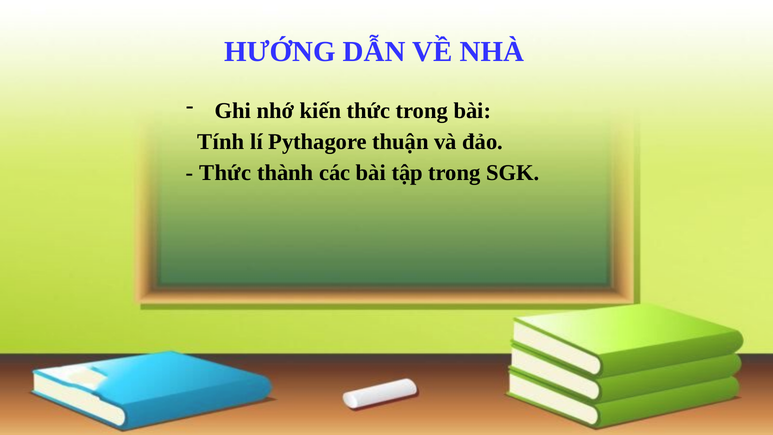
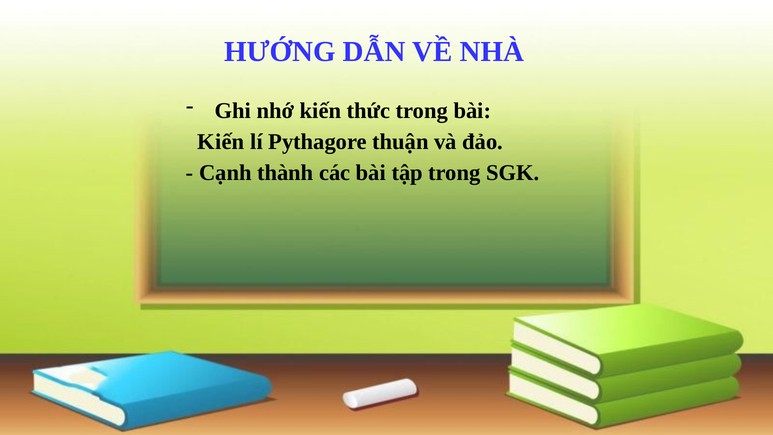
Tính at (221, 142): Tính -> Kiến
Thức at (225, 173): Thức -> Cạnh
